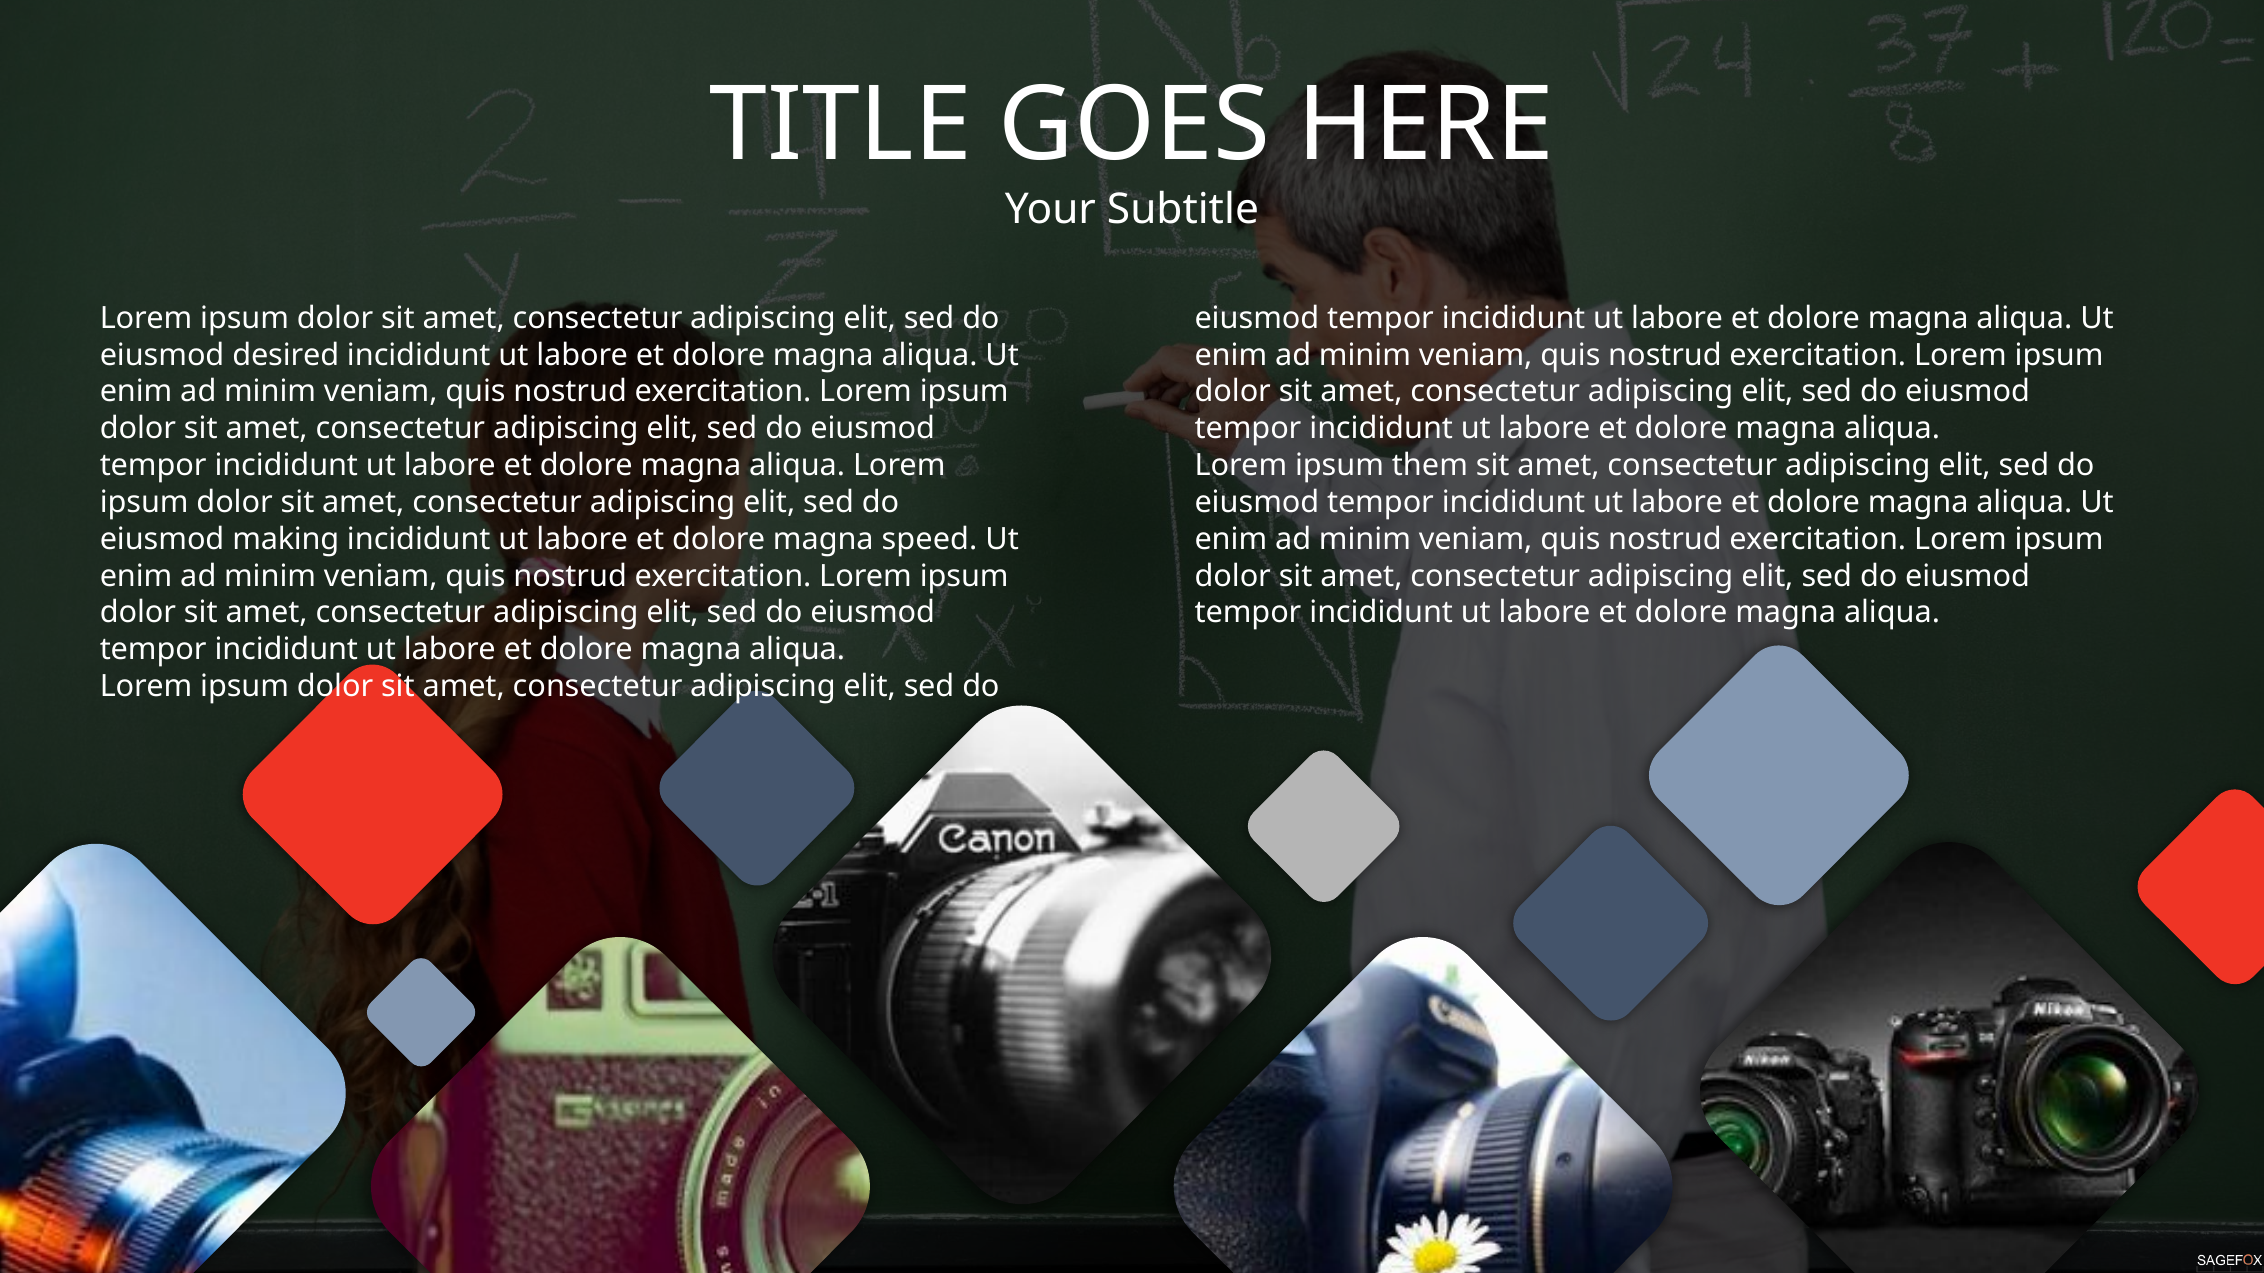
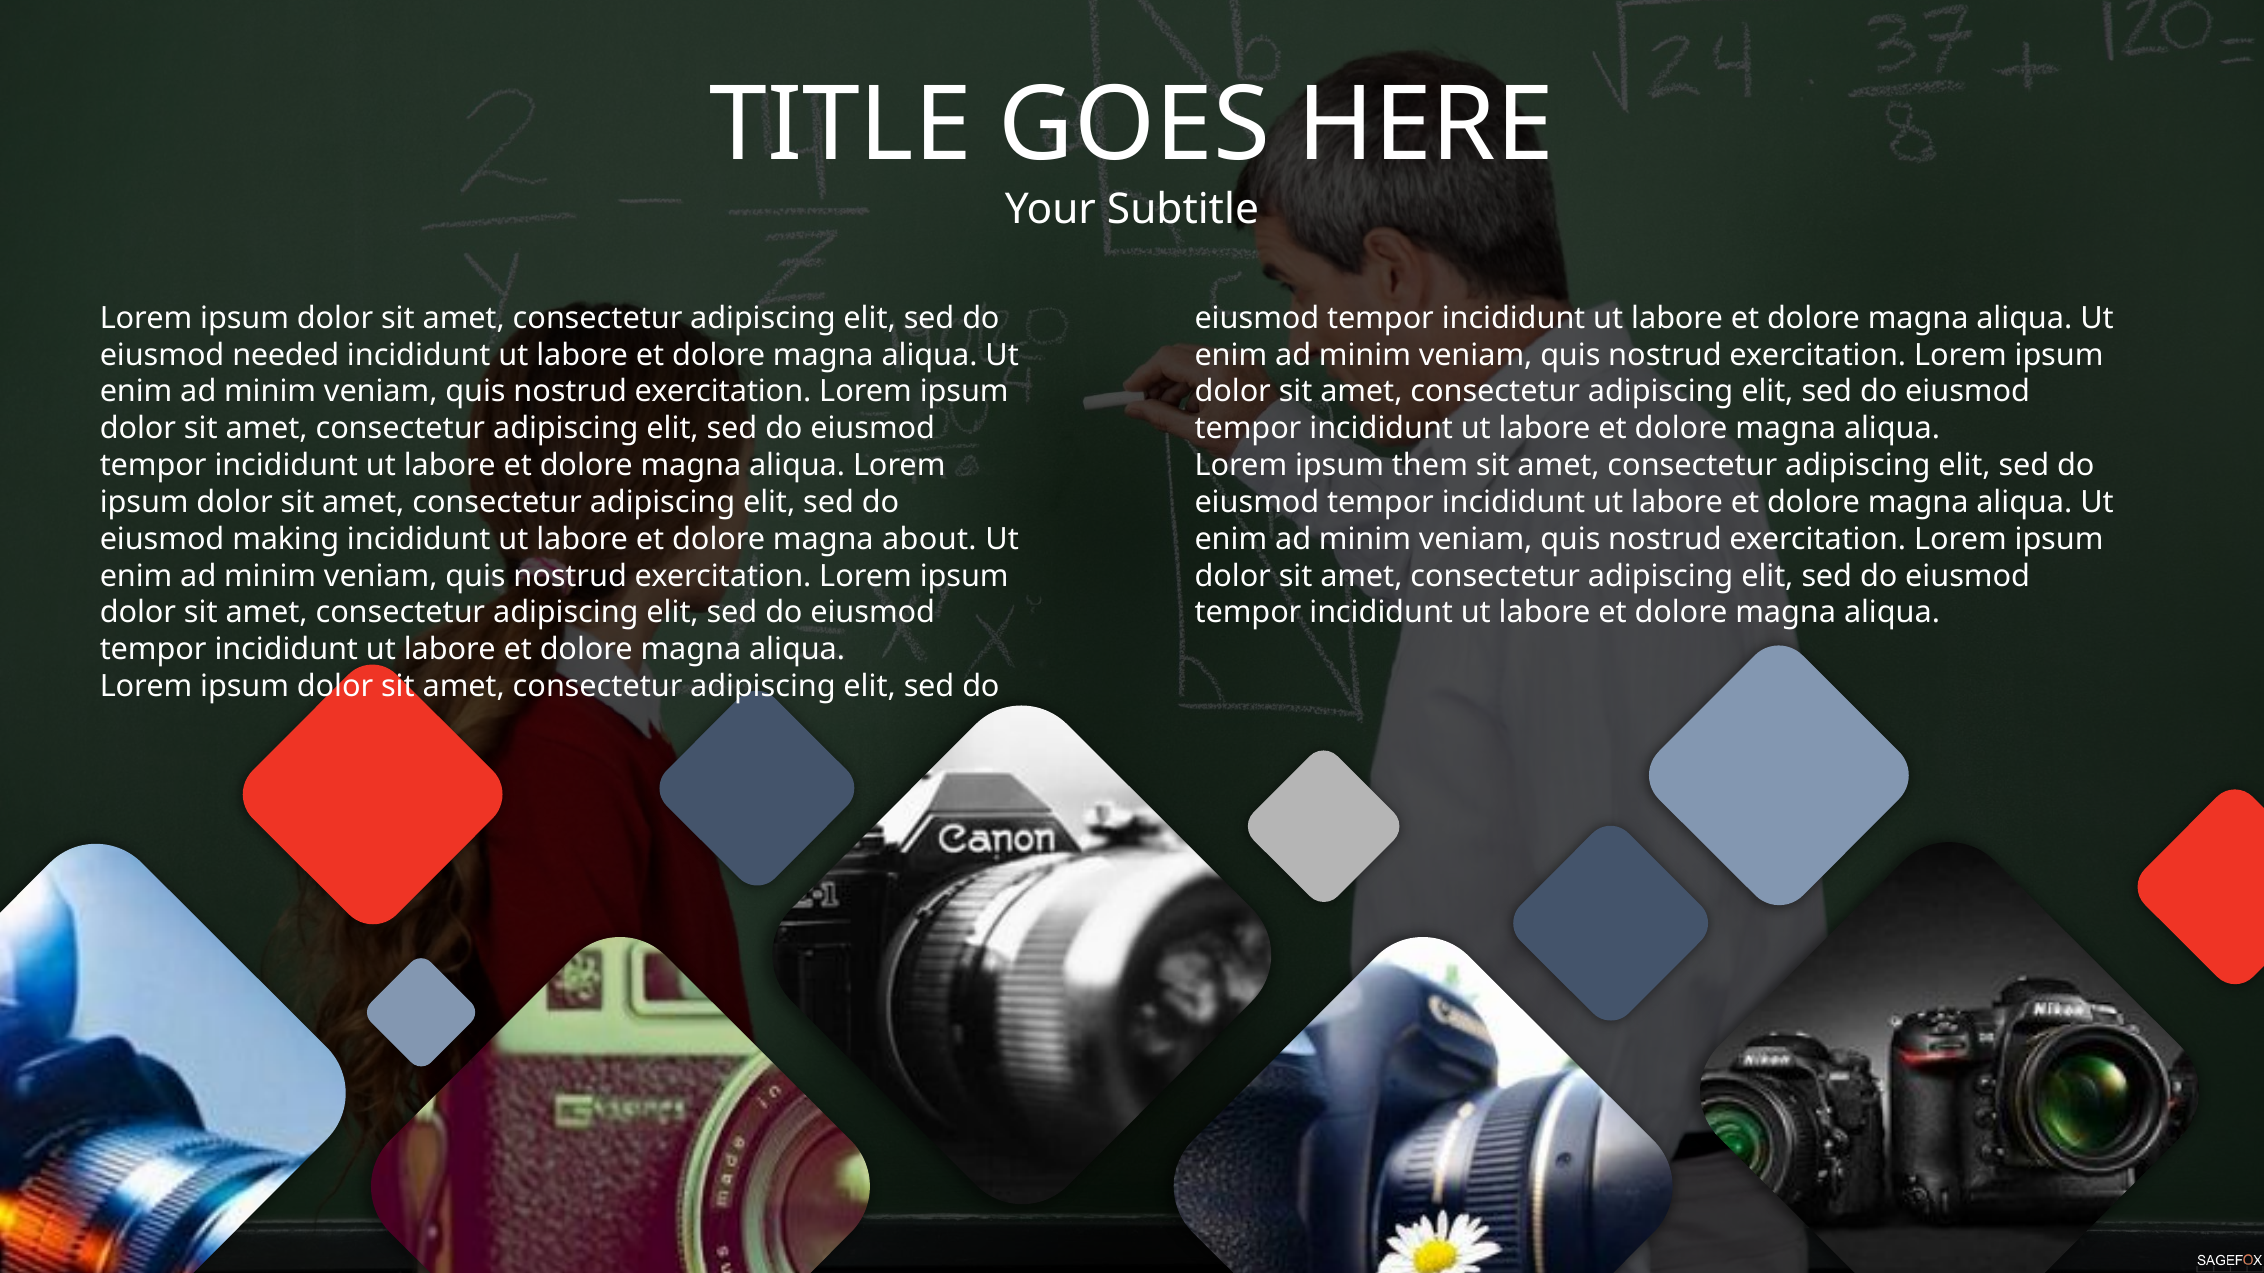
desired: desired -> needed
speed: speed -> about
